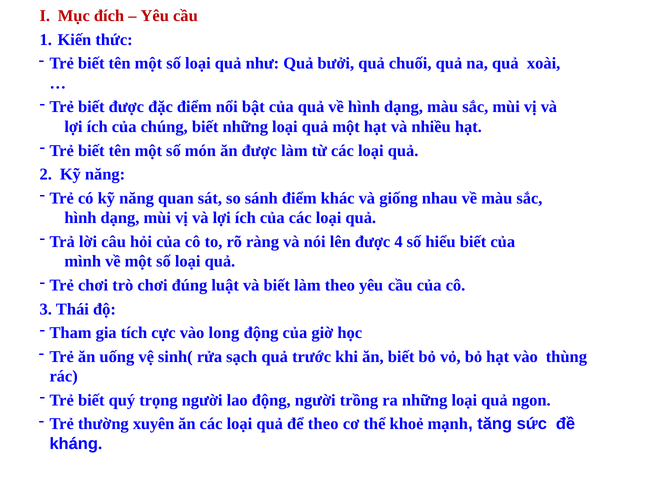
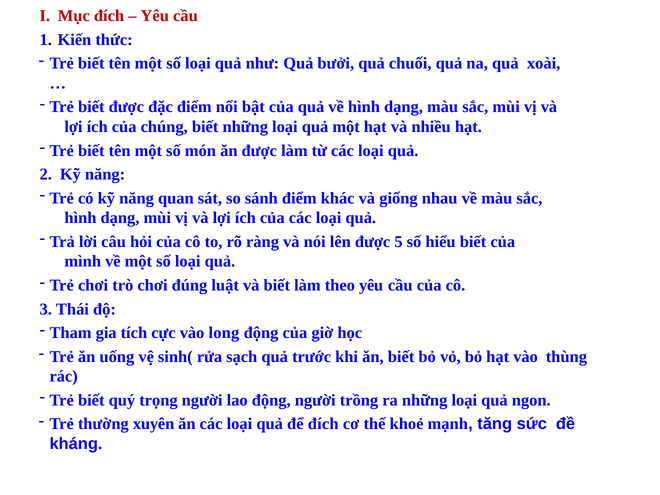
4: 4 -> 5
để theo: theo -> đích
